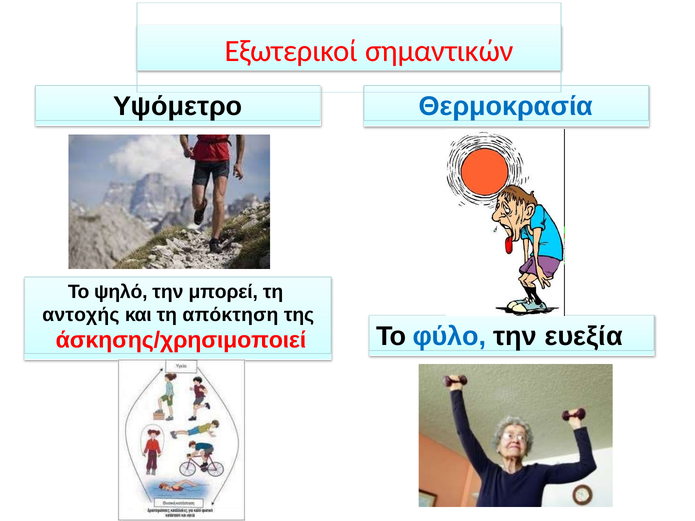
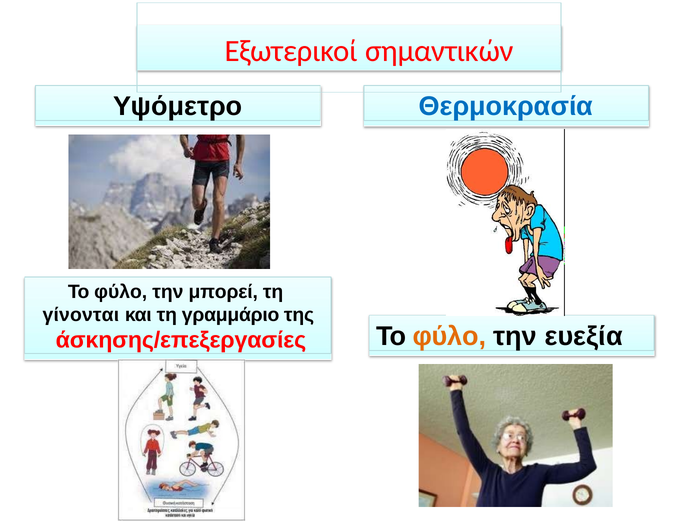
ψηλό at (121, 292): ψηλό -> φύλο
αντοχής: αντοχής -> γίνονται
απόκτηση: απόκτηση -> γραμμάριο
άσκησης/χρησιμοποιεί: άσκησης/χρησιμοποιεί -> άσκησης/επεξεργασίες
φύλο at (449, 336) colour: blue -> orange
